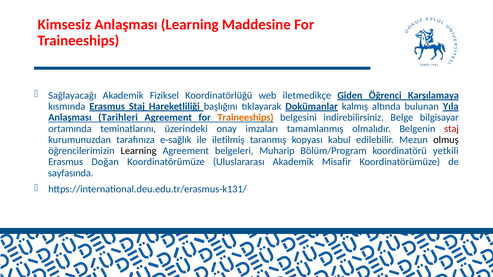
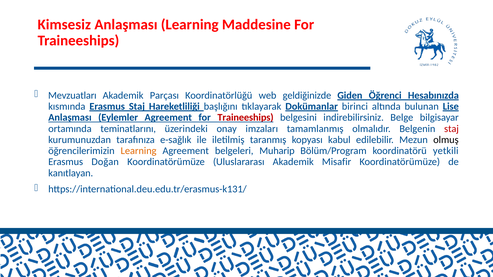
Sağlayacağı: Sağlayacağı -> Mevzuatları
Fiziksel: Fiziksel -> Parçası
iletmedikçe: iletmedikçe -> geldiğinizde
Karşılamaya: Karşılamaya -> Hesabınızda
kalmış: kalmış -> birinci
Yıla: Yıla -> Lise
Tarihleri: Tarihleri -> Eylemler
Traineeships at (245, 118) colour: orange -> red
Learning at (139, 151) colour: black -> orange
sayfasında: sayfasında -> kanıtlayan
